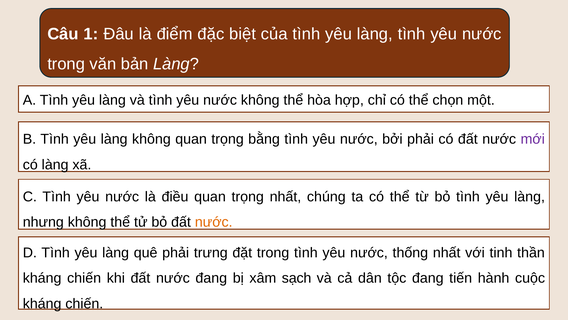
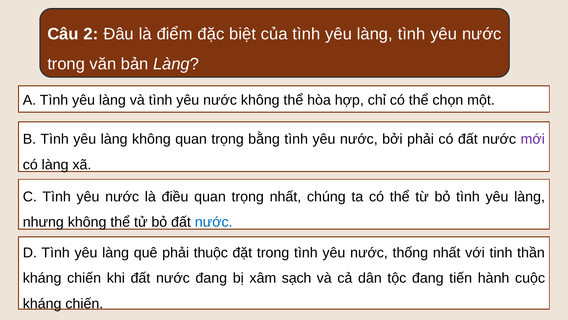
1: 1 -> 2
nước at (214, 222) colour: orange -> blue
trưng: trưng -> thuộc
